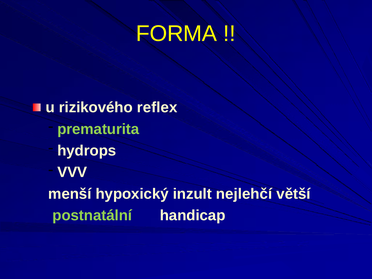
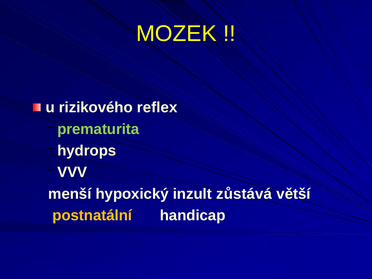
FORMA: FORMA -> MOZEK
nejlehčí: nejlehčí -> zůstává
postnatální colour: light green -> yellow
